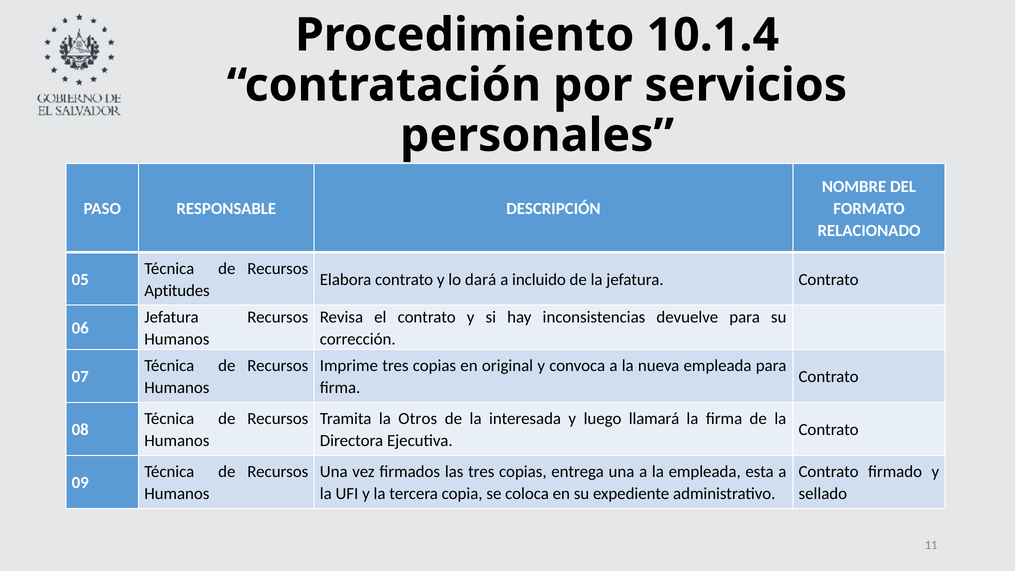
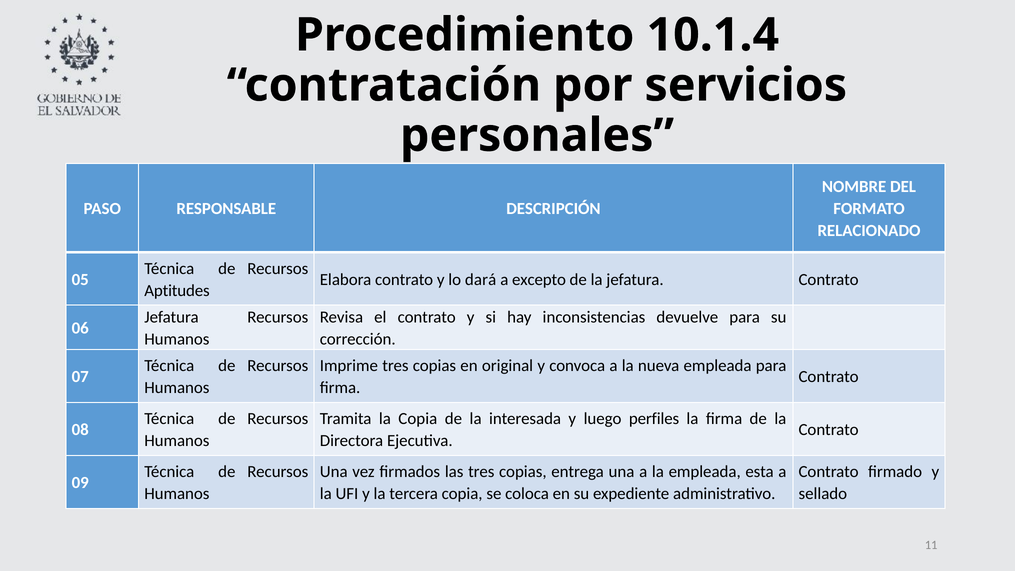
incluido: incluido -> excepto
la Otros: Otros -> Copia
llamará: llamará -> perfiles
